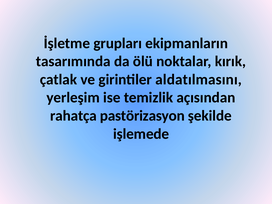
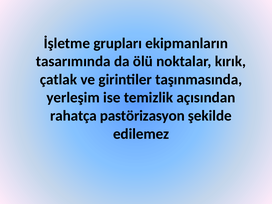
aldatılmasını: aldatılmasını -> taşınmasında
işlemede: işlemede -> edilemez
